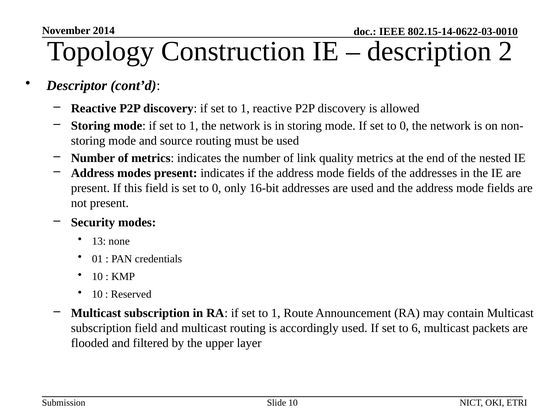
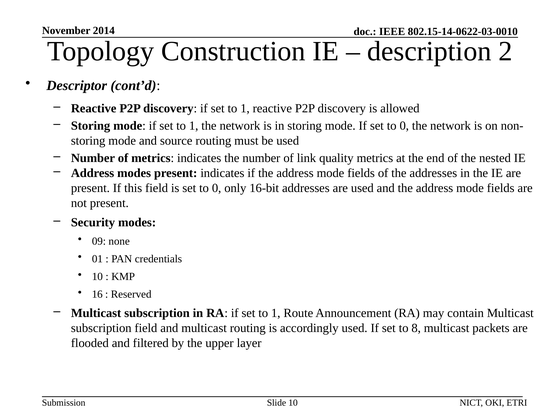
13: 13 -> 09
10 at (97, 294): 10 -> 16
6: 6 -> 8
